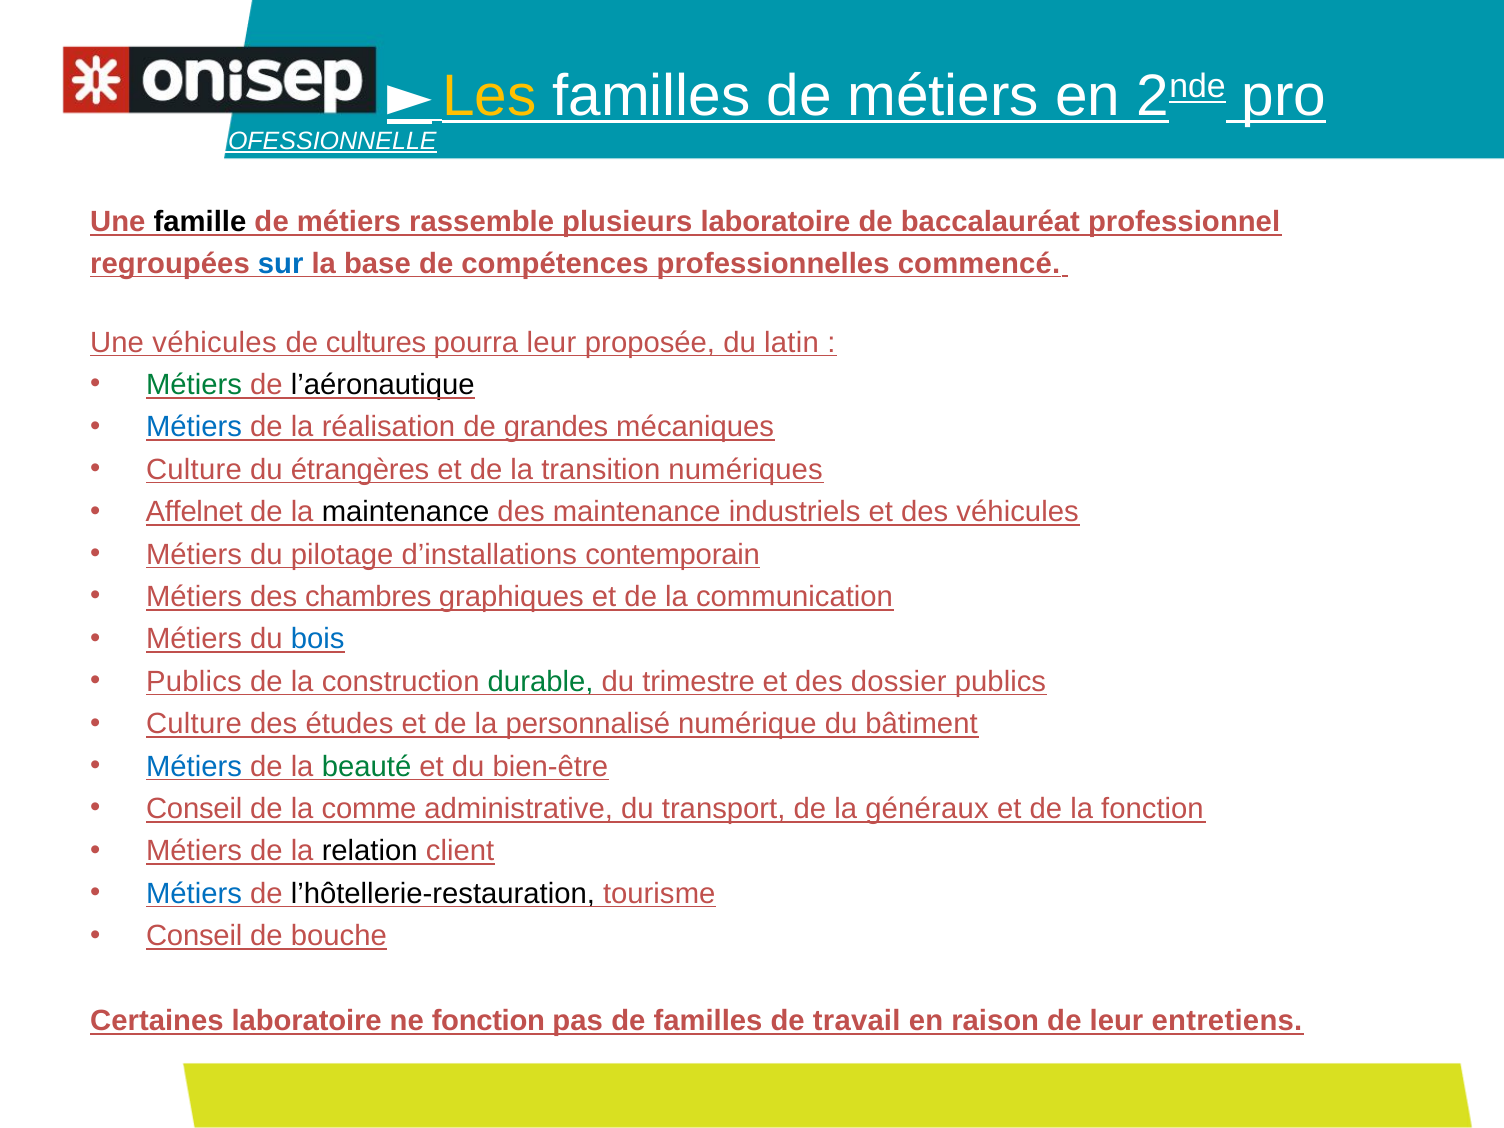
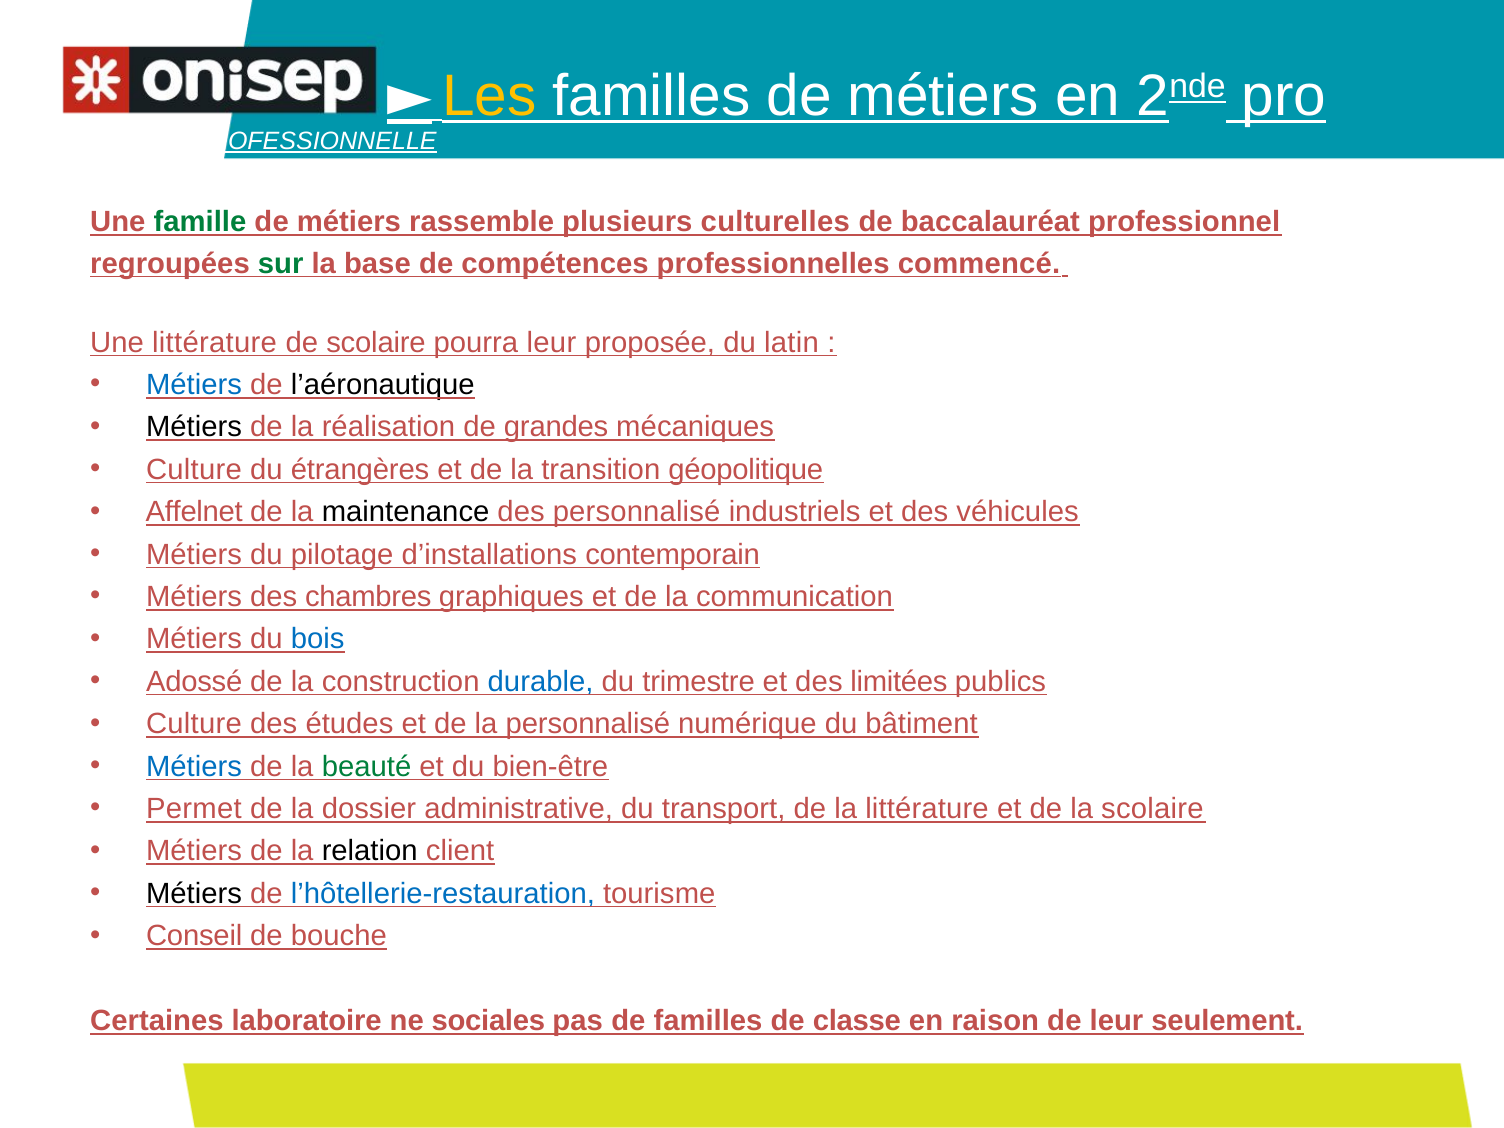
famille colour: black -> green
plusieurs laboratoire: laboratoire -> culturelles
sur colour: blue -> green
Une véhicules: véhicules -> littérature
de cultures: cultures -> scolaire
Métiers at (194, 385) colour: green -> blue
Métiers at (194, 427) colour: blue -> black
numériques: numériques -> géopolitique
des maintenance: maintenance -> personnalisé
Publics at (194, 682): Publics -> Adossé
durable colour: green -> blue
dossier: dossier -> limitées
Conseil at (194, 809): Conseil -> Permet
comme: comme -> dossier
la généraux: généraux -> littérature
la fonction: fonction -> scolaire
Métiers at (194, 894) colour: blue -> black
l’hôtellerie-restauration colour: black -> blue
ne fonction: fonction -> sociales
travail: travail -> classe
entretiens: entretiens -> seulement
